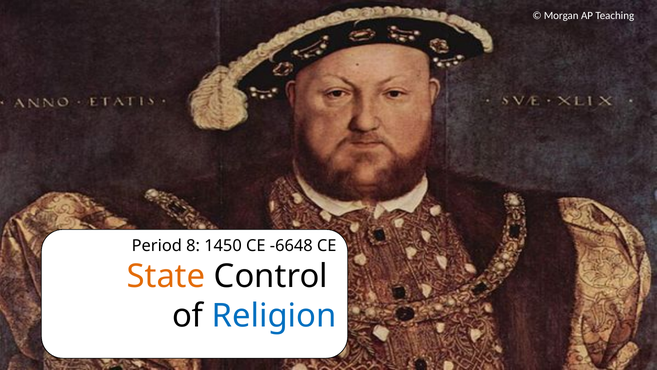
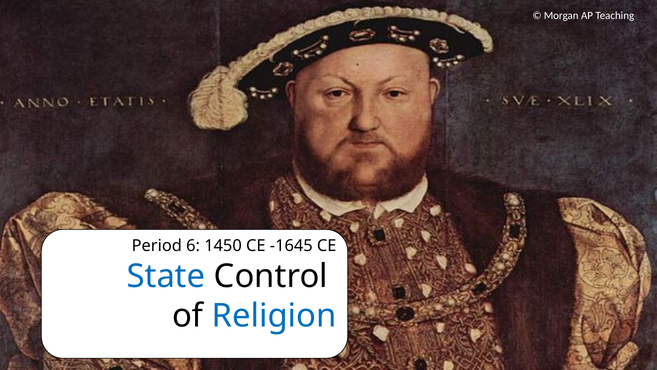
8: 8 -> 6
-6648: -6648 -> -1645
State colour: orange -> blue
